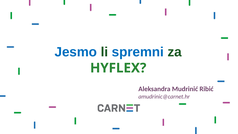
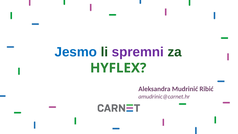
spremni colour: blue -> purple
